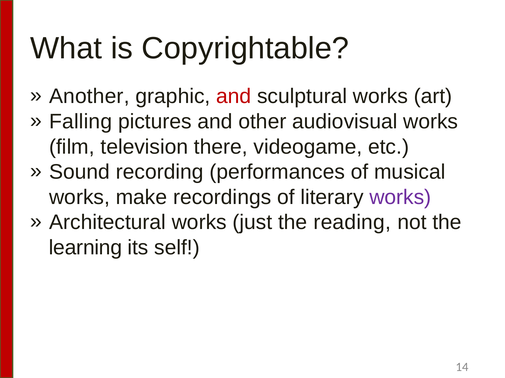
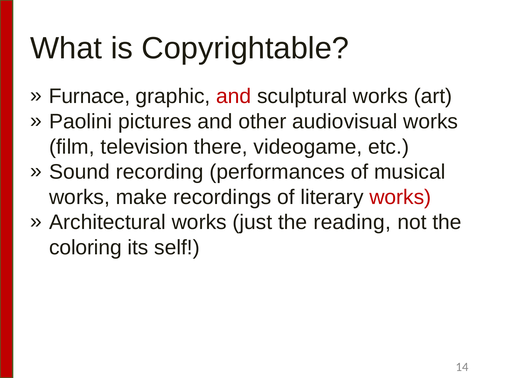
Another: Another -> Furnace
Falling: Falling -> Paolini
works at (400, 198) colour: purple -> red
learning: learning -> coloring
